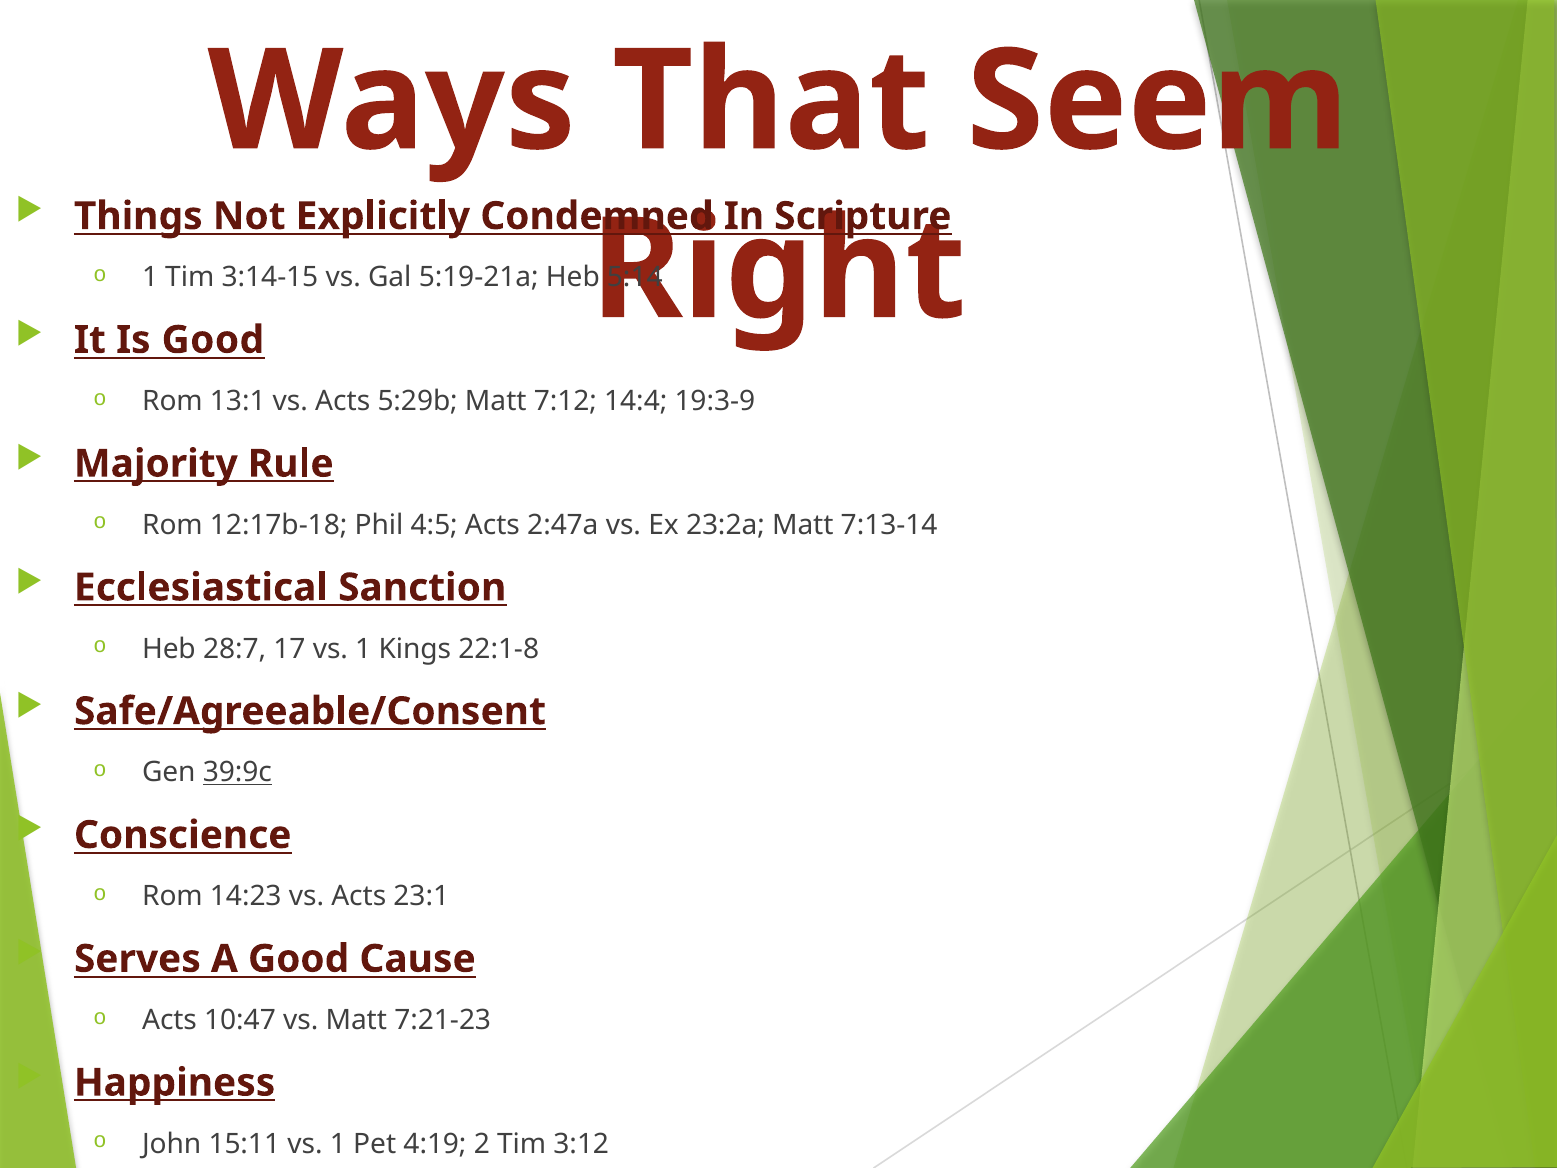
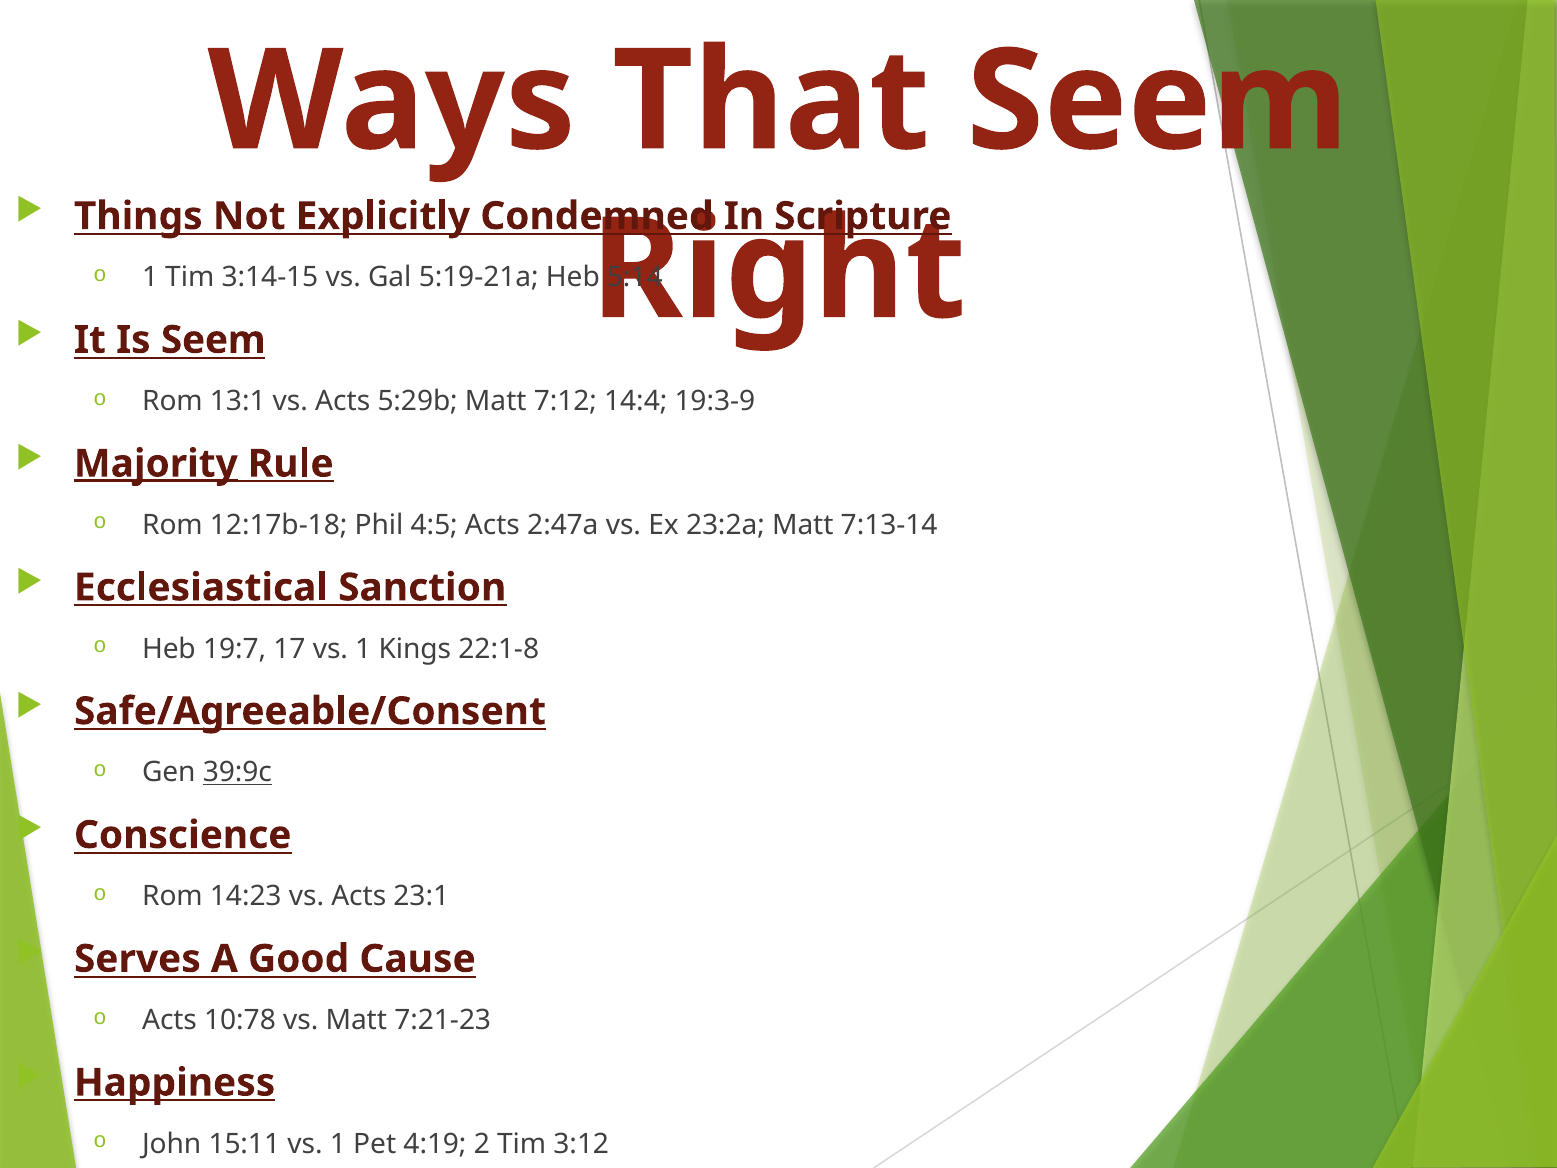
Is Good: Good -> Seem
Majority underline: none -> present
28:7: 28:7 -> 19:7
10:47: 10:47 -> 10:78
